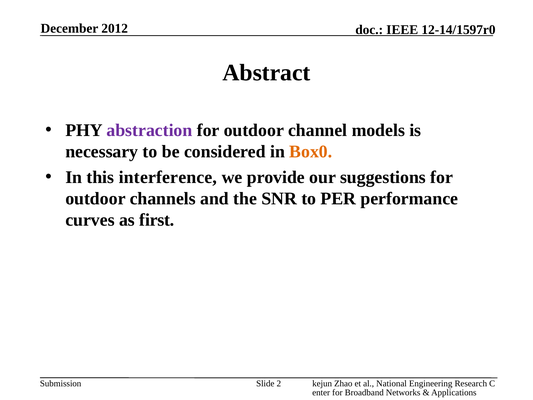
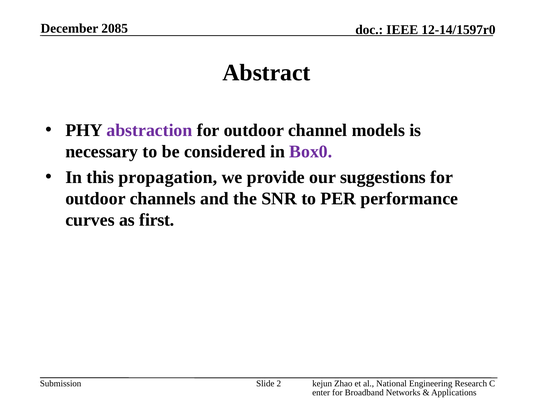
2012: 2012 -> 2085
Box0 colour: orange -> purple
interference: interference -> propagation
